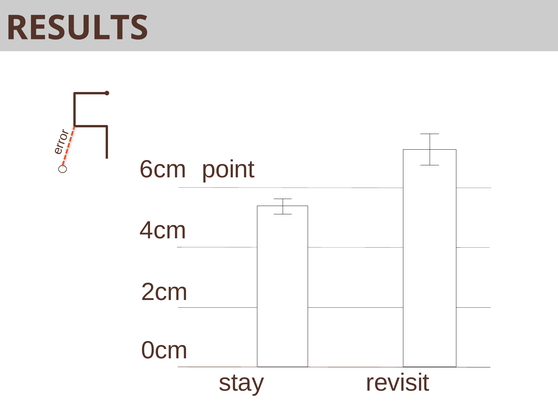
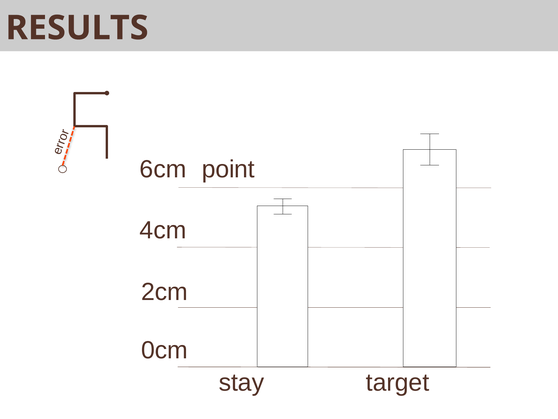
revisit: revisit -> target
